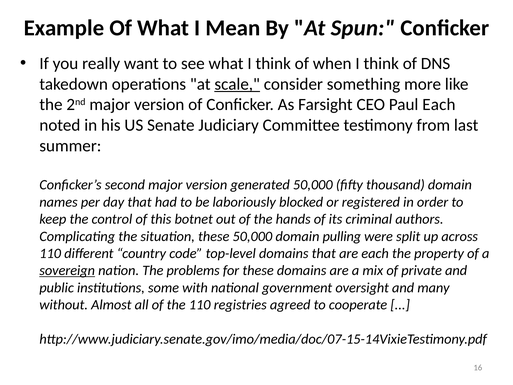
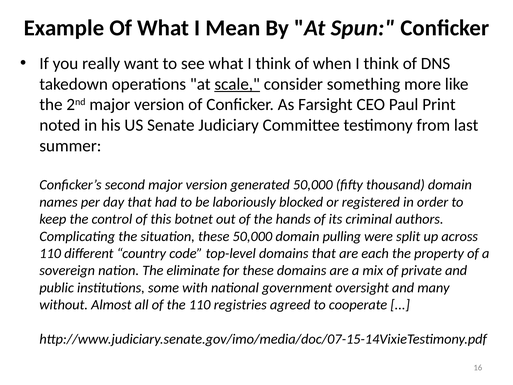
Paul Each: Each -> Print
sovereign underline: present -> none
problems: problems -> eliminate
